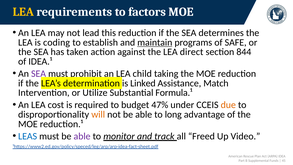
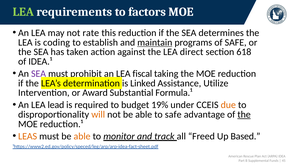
LEA at (23, 12) colour: yellow -> light green
lead: lead -> rate
844: 844 -> 618
child: child -> fiscal
Match: Match -> Utilize
Utilize: Utilize -> Award
cost: cost -> lead
47%: 47% -> 19%
to long: long -> safe
the at (244, 114) underline: none -> present
LEAS colour: blue -> orange
able at (82, 136) colour: purple -> orange
Video: Video -> Based
